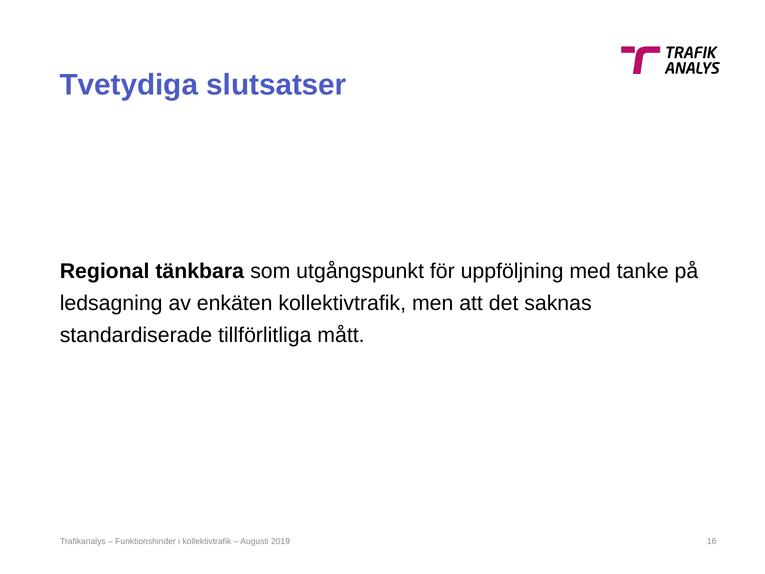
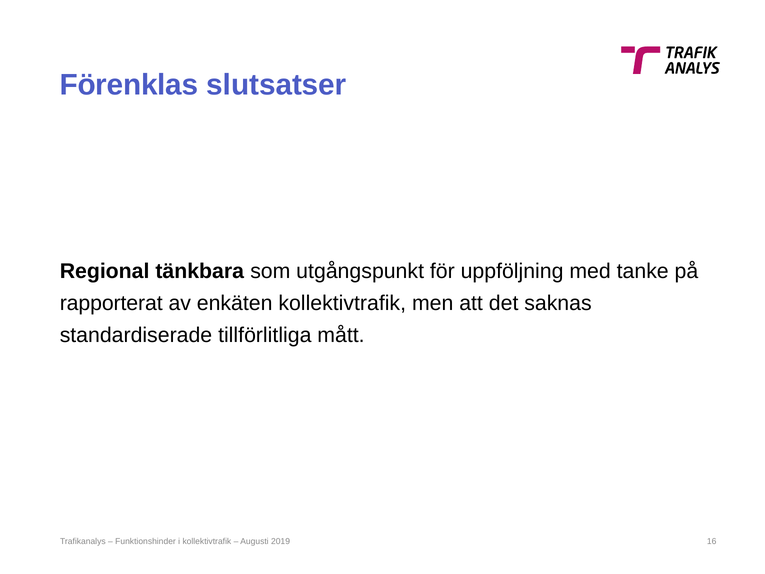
Tvetydiga: Tvetydiga -> Förenklas
ledsagning: ledsagning -> rapporterat
